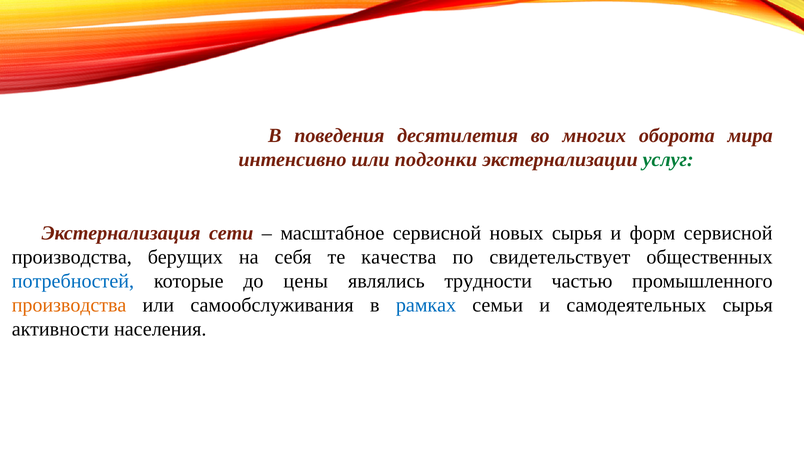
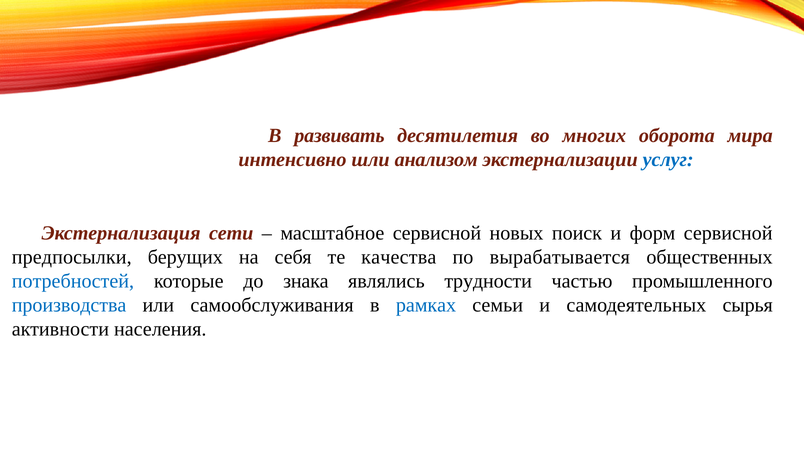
поведения: поведения -> развивать
подгонки: подгонки -> анализом
услуг colour: green -> blue
новых сырья: сырья -> поиск
производства at (72, 257): производства -> предпосылки
свидетельствует: свидетельствует -> вырабатывается
цены: цены -> знака
производства at (69, 305) colour: orange -> blue
